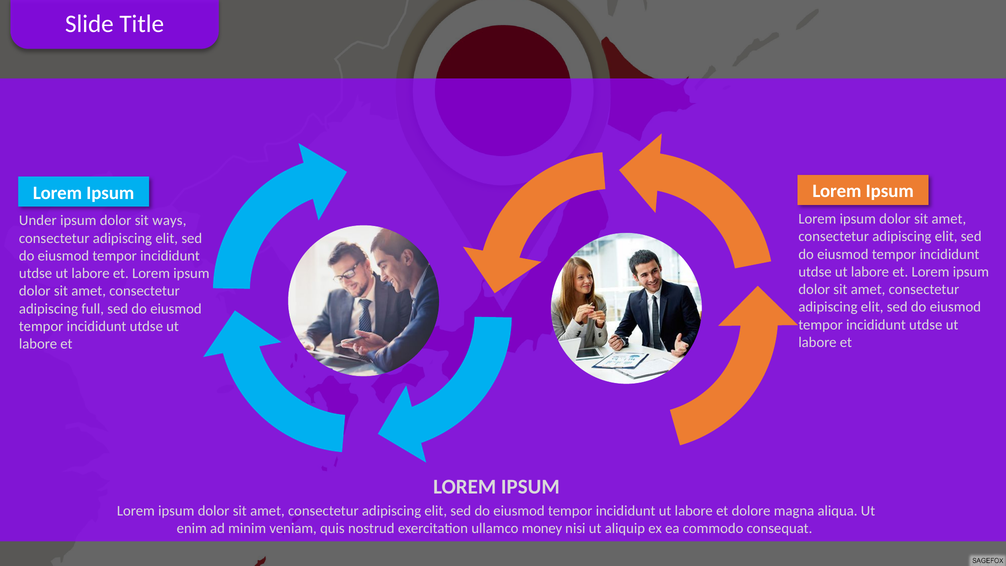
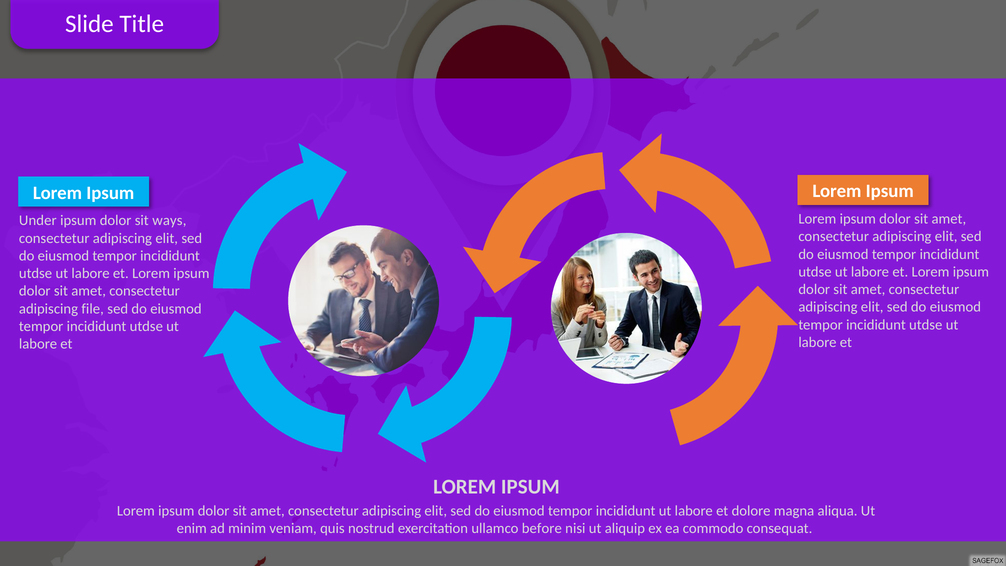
full: full -> file
money: money -> before
